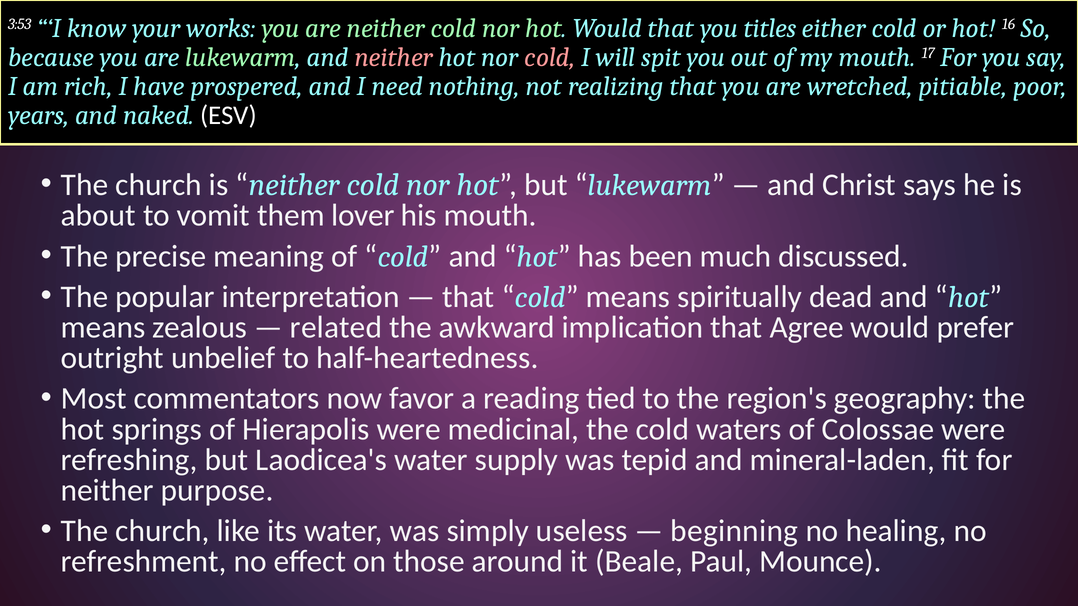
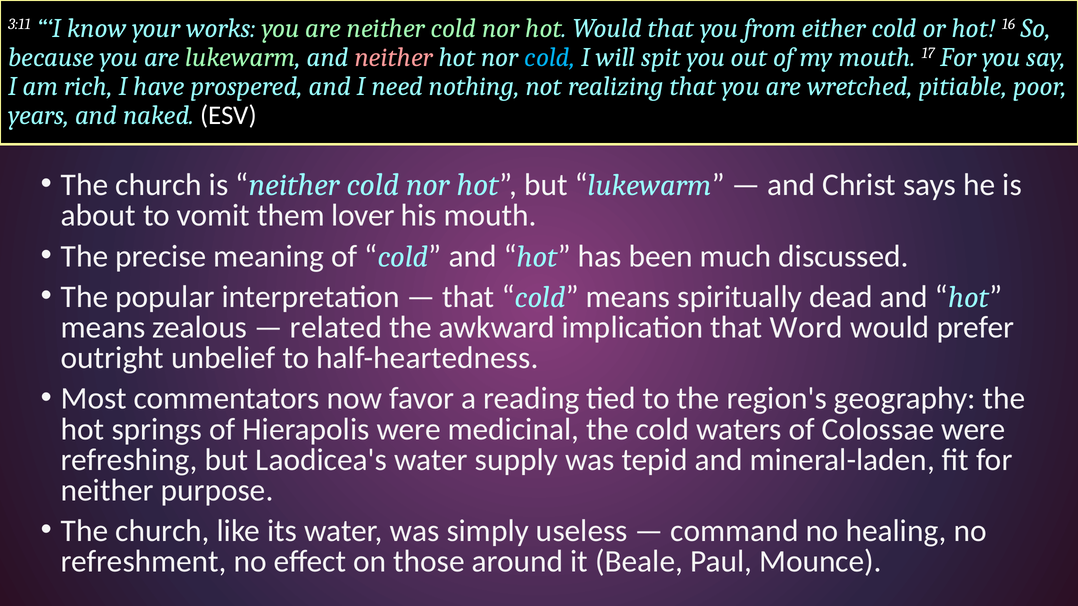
3:53: 3:53 -> 3:11
titles: titles -> from
cold at (550, 57) colour: pink -> light blue
Agree: Agree -> Word
beginning: beginning -> command
